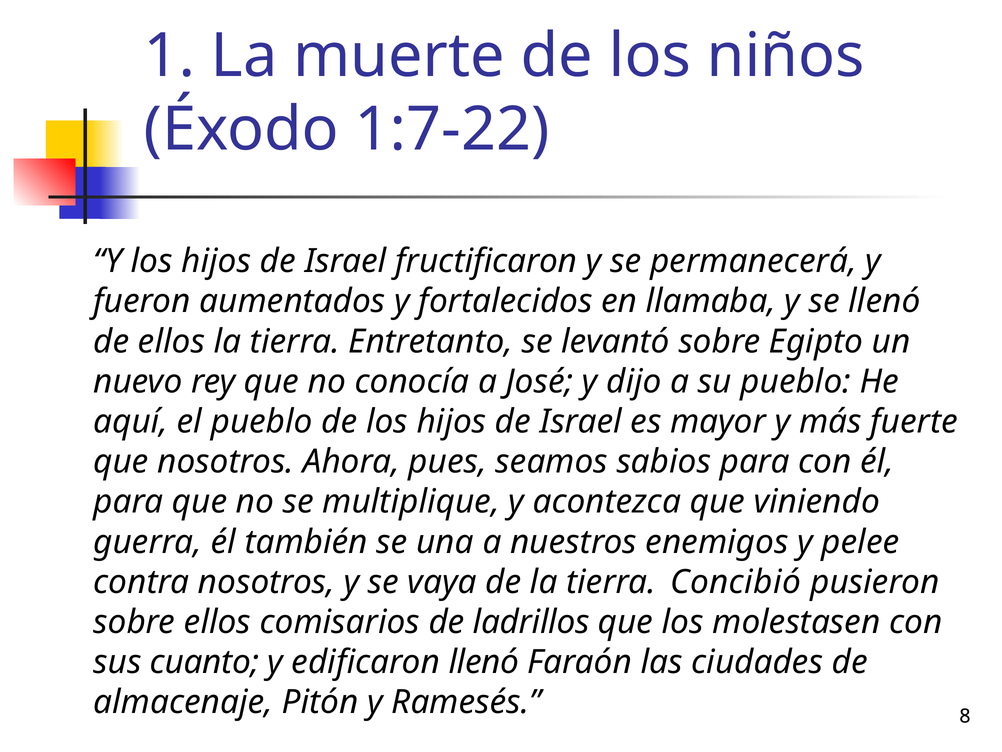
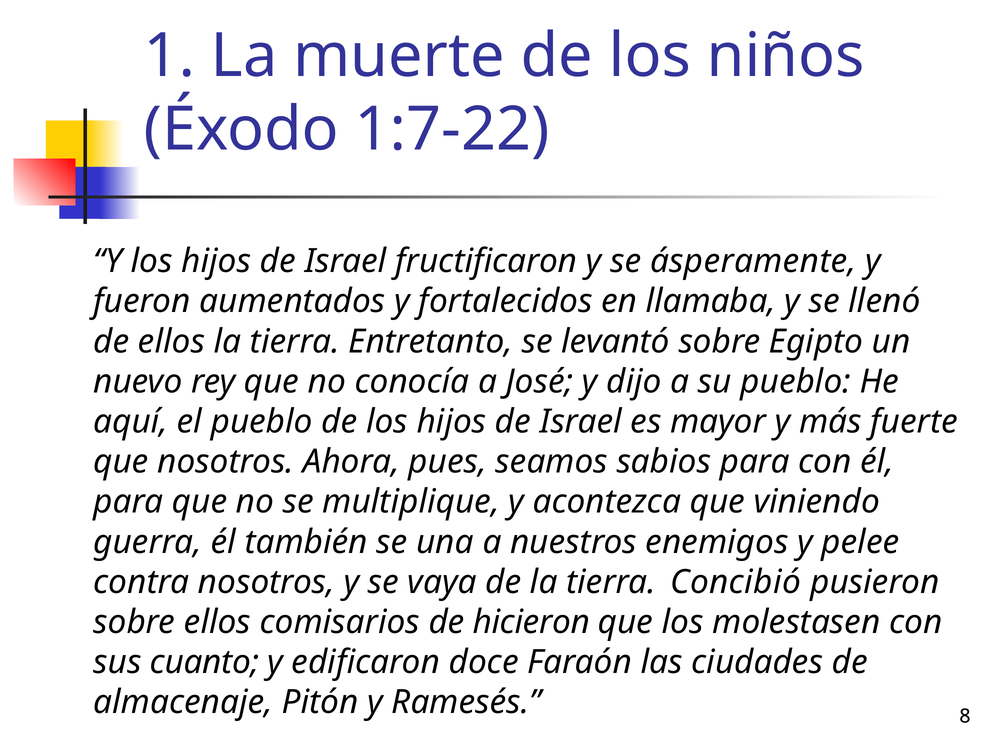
permanecerá: permanecerá -> ásperamente
ladrillos: ladrillos -> hicieron
edificaron llenó: llenó -> doce
